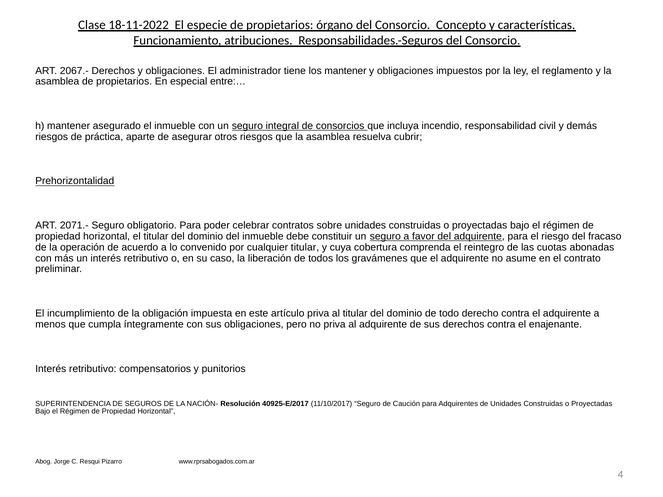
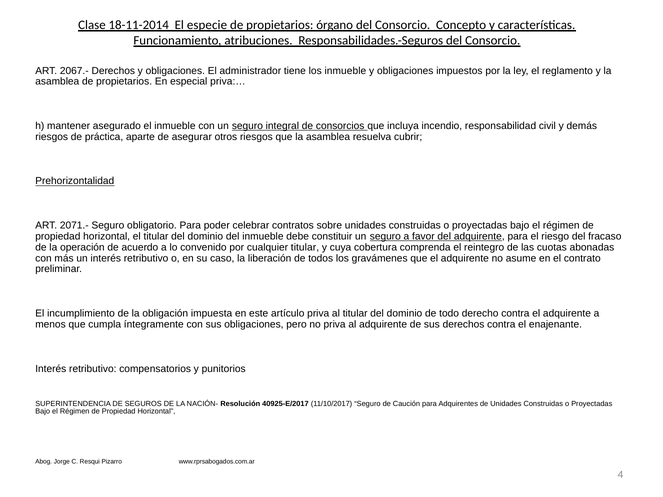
18-11-2022: 18-11-2022 -> 18-11-2014
los mantener: mantener -> inmueble
entre:…: entre:… -> priva:…
